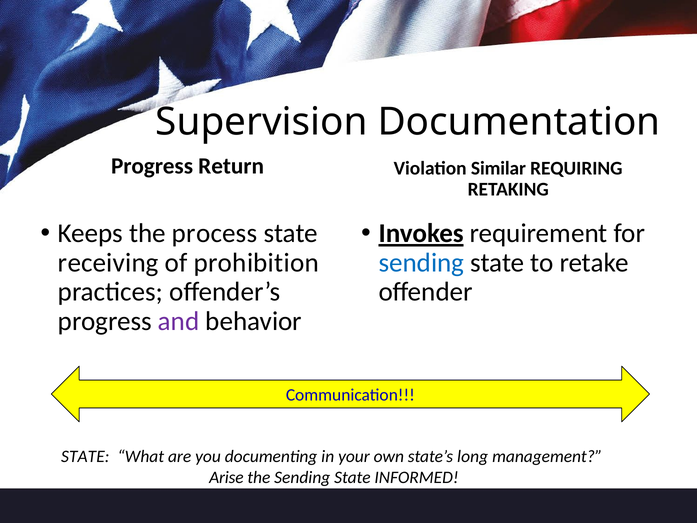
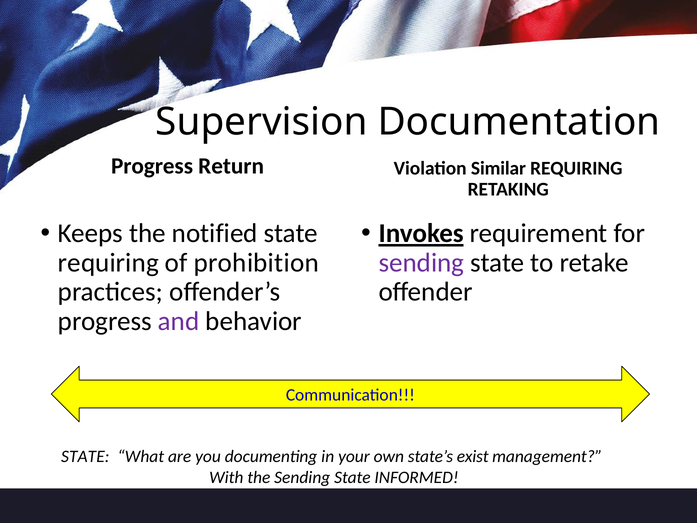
process: process -> notified
receiving at (108, 263): receiving -> requiring
sending at (421, 263) colour: blue -> purple
long: long -> exist
Arise: Arise -> With
